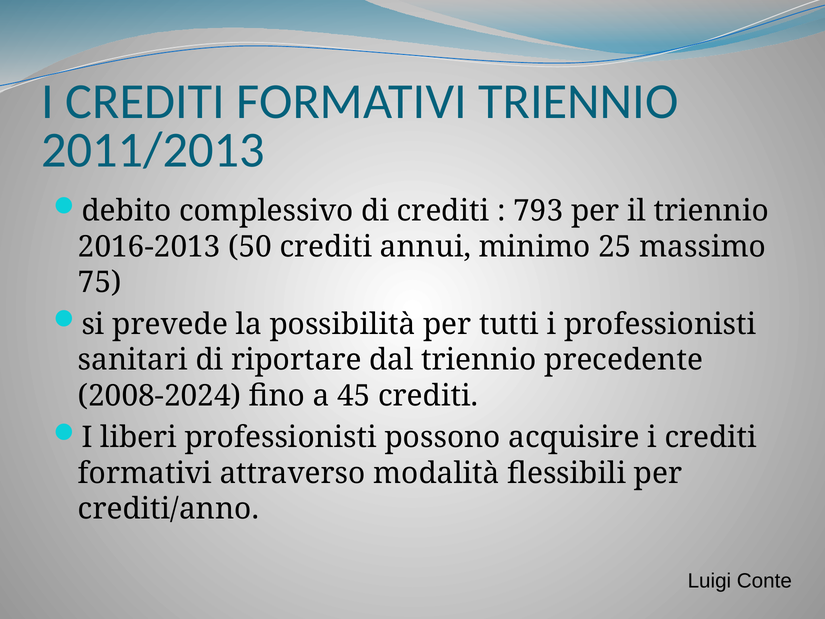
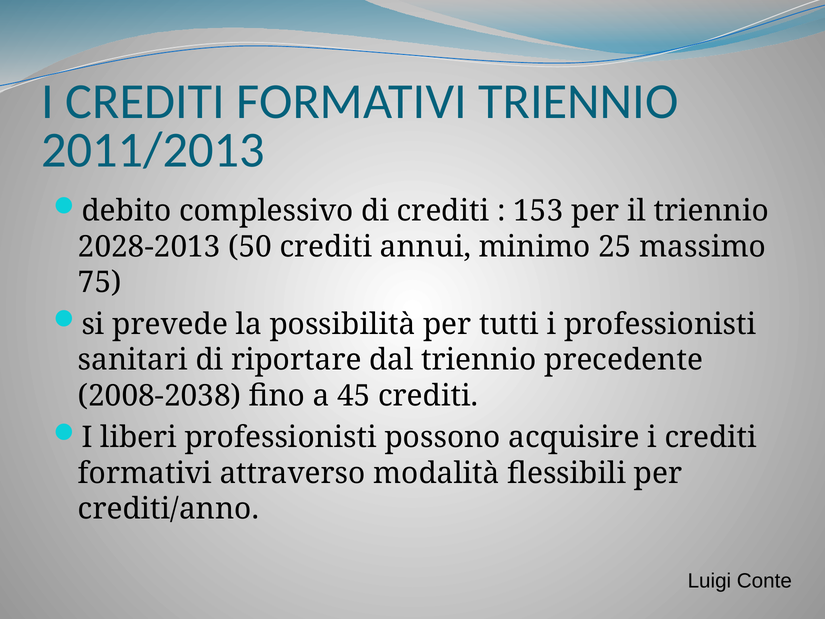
793: 793 -> 153
2016-2013: 2016-2013 -> 2028-2013
2008-2024: 2008-2024 -> 2008-2038
